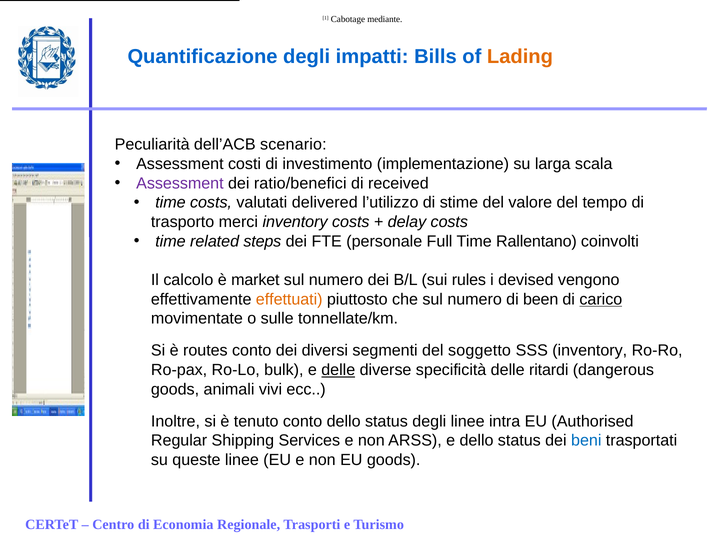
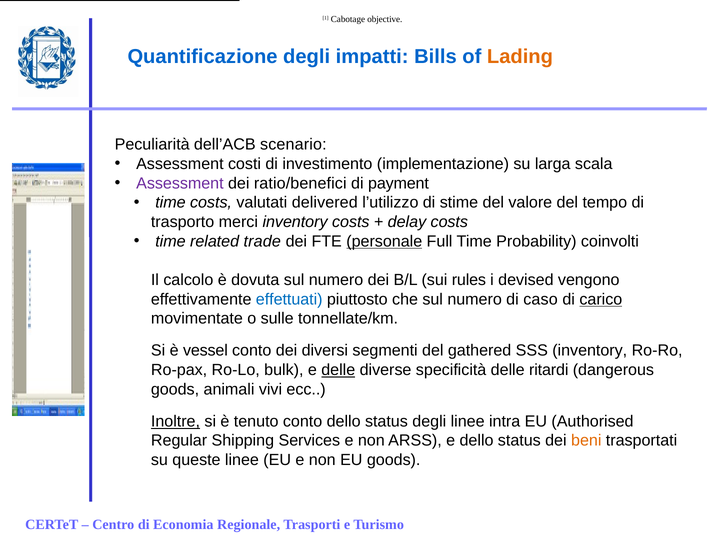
mediante: mediante -> objective
received: received -> payment
steps: steps -> trade
personale underline: none -> present
Rallentano: Rallentano -> Probability
market: market -> dovuta
effettuati colour: orange -> blue
been: been -> caso
routes: routes -> vessel
soggetto: soggetto -> gathered
Inoltre underline: none -> present
beni colour: blue -> orange
